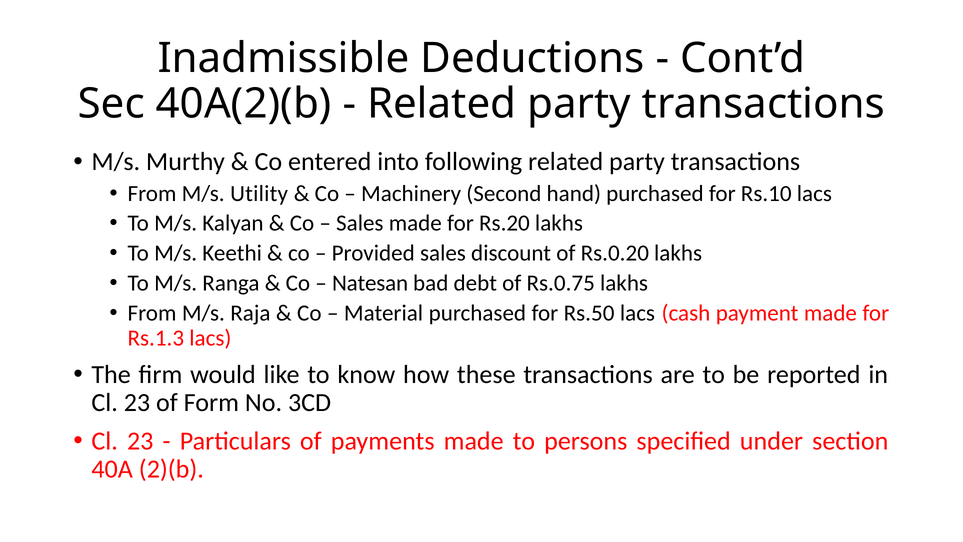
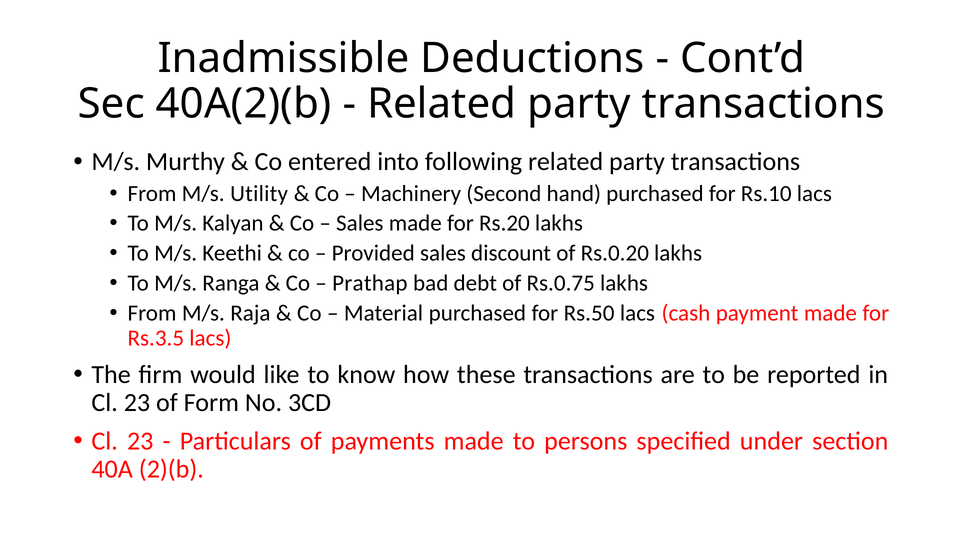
Natesan: Natesan -> Prathap
Rs.1.3: Rs.1.3 -> Rs.3.5
